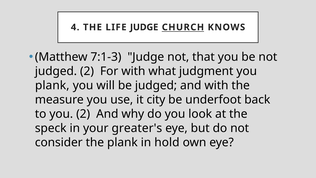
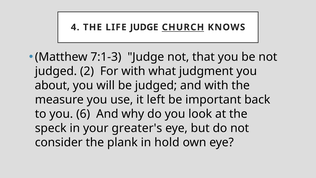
plank at (52, 85): plank -> about
city: city -> left
underfoot: underfoot -> important
you 2: 2 -> 6
